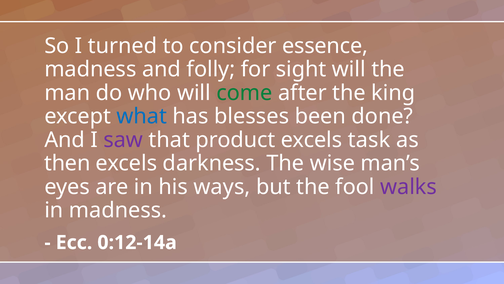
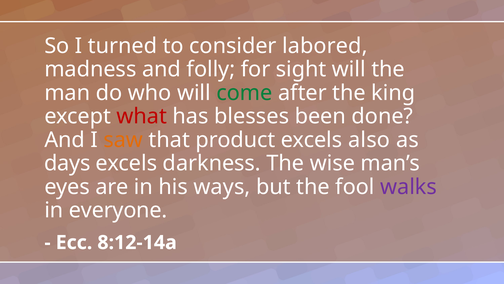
essence: essence -> labored
what colour: blue -> red
saw colour: purple -> orange
task: task -> also
then: then -> days
in madness: madness -> everyone
0:12-14a: 0:12-14a -> 8:12-14a
